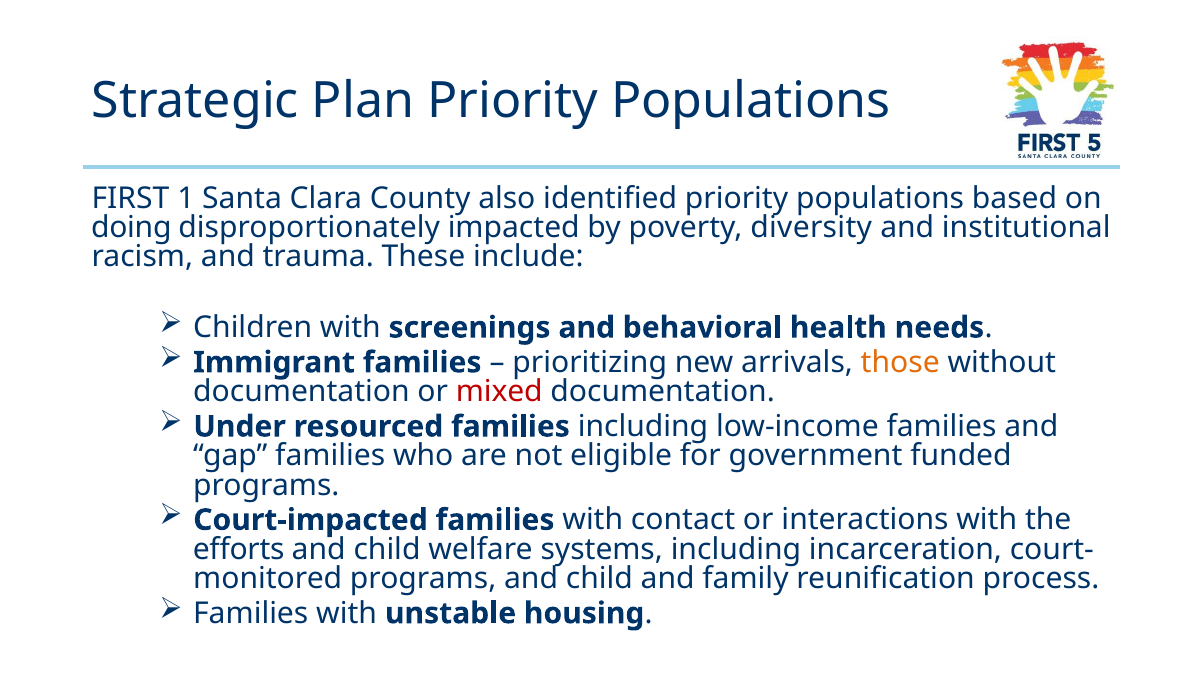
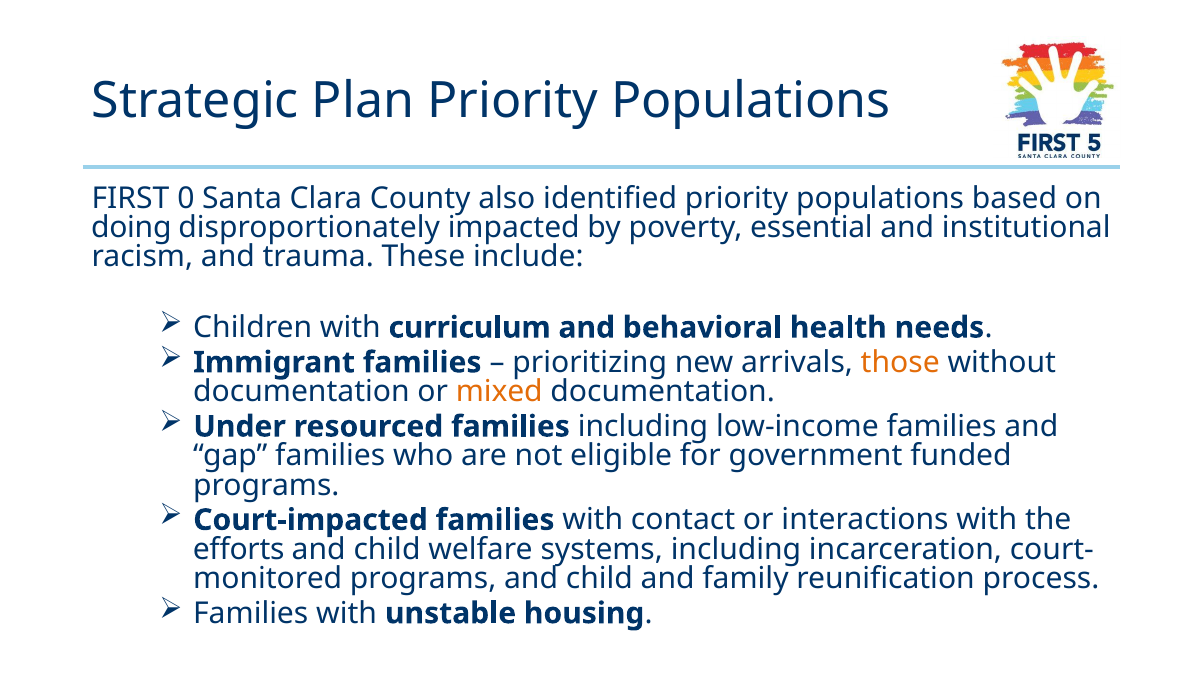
1: 1 -> 0
diversity: diversity -> essential
screenings: screenings -> curriculum
mixed colour: red -> orange
